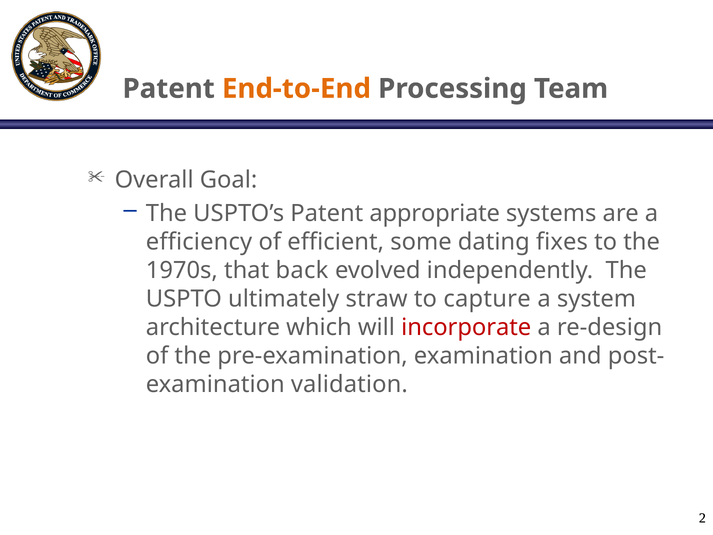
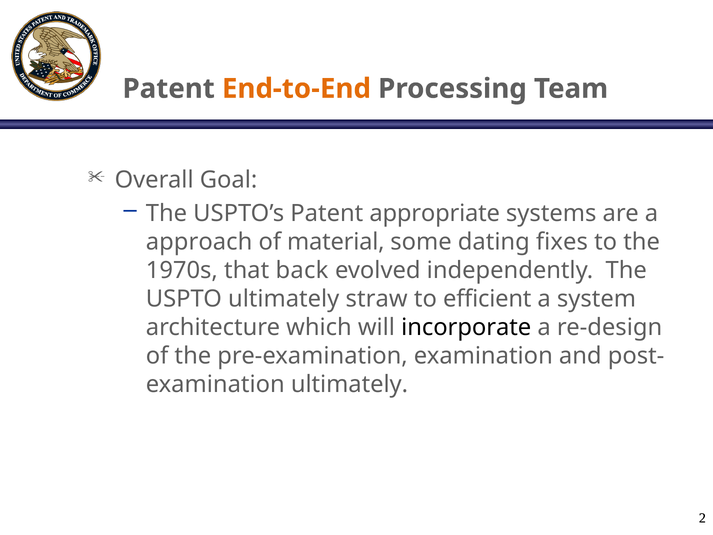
efficiency: efficiency -> approach
efficient: efficient -> material
capture: capture -> efficient
incorporate colour: red -> black
examination validation: validation -> ultimately
